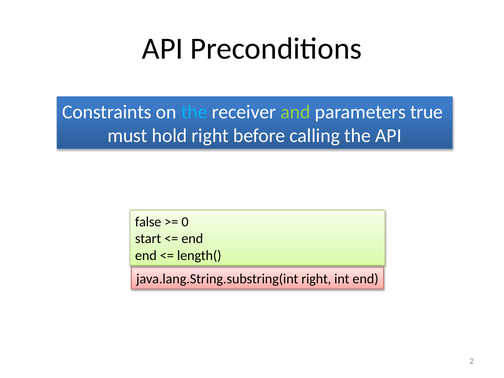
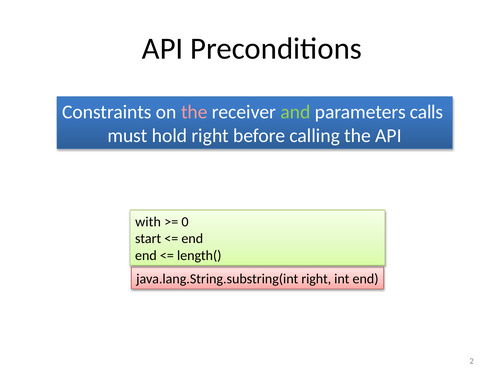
the at (194, 112) colour: light blue -> pink
true: true -> calls
false: false -> with
